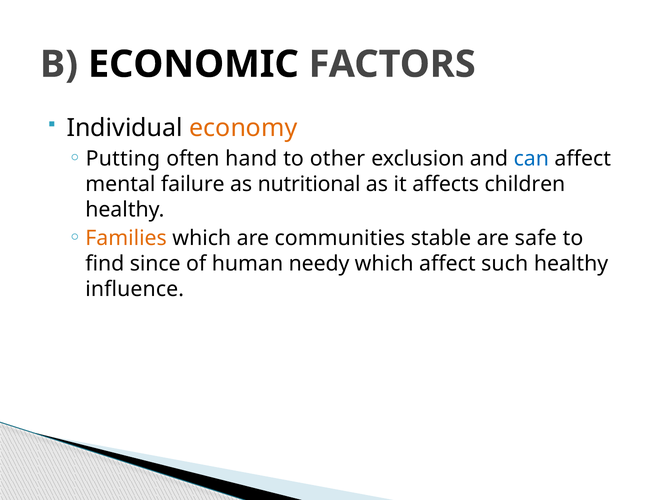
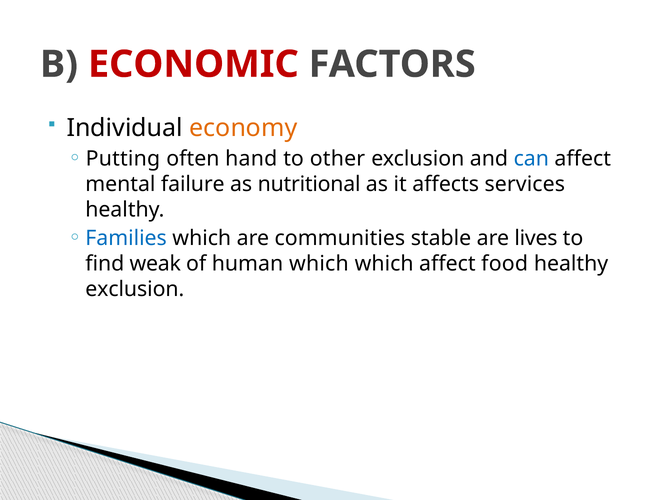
ECONOMIC colour: black -> red
children: children -> services
Families colour: orange -> blue
safe: safe -> lives
since: since -> weak
human needy: needy -> which
such: such -> food
influence at (135, 289): influence -> exclusion
